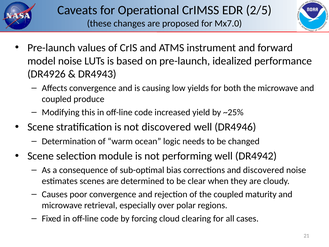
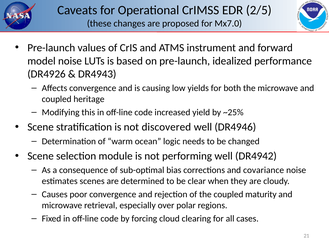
produce: produce -> heritage
and discovered: discovered -> covariance
